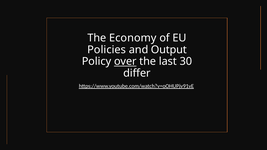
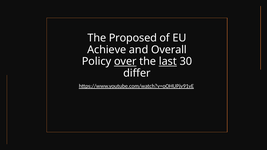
Economy: Economy -> Proposed
Policies: Policies -> Achieve
Output: Output -> Overall
last underline: none -> present
